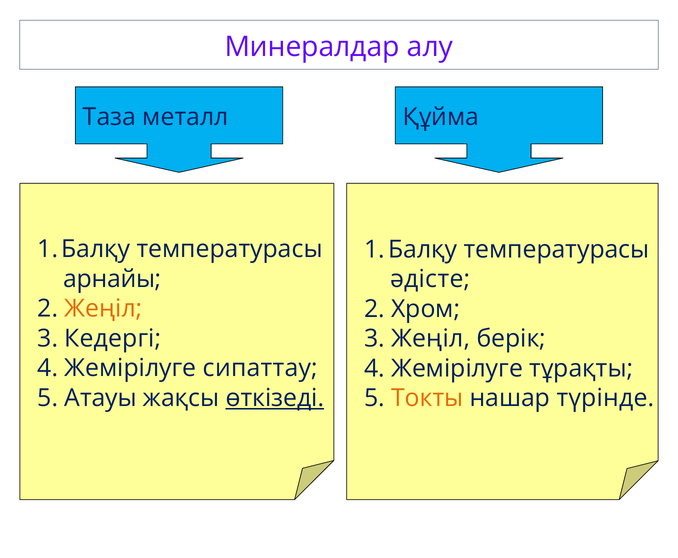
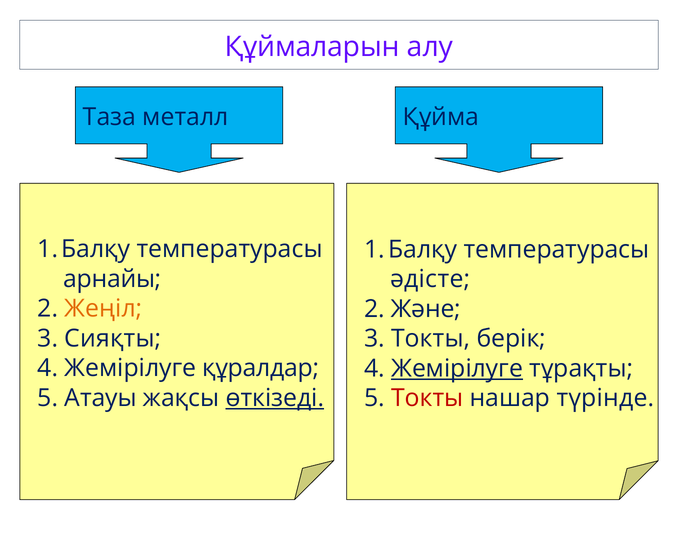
Минералдар: Минералдар -> Құймаларын
Хром: Хром -> Және
Кедергі: Кедергі -> Сияқты
3 Жеңіл: Жеңіл -> Токты
сипаттау: сипаттау -> құралдар
Жемірілуге at (457, 369) underline: none -> present
Токты at (427, 399) colour: orange -> red
